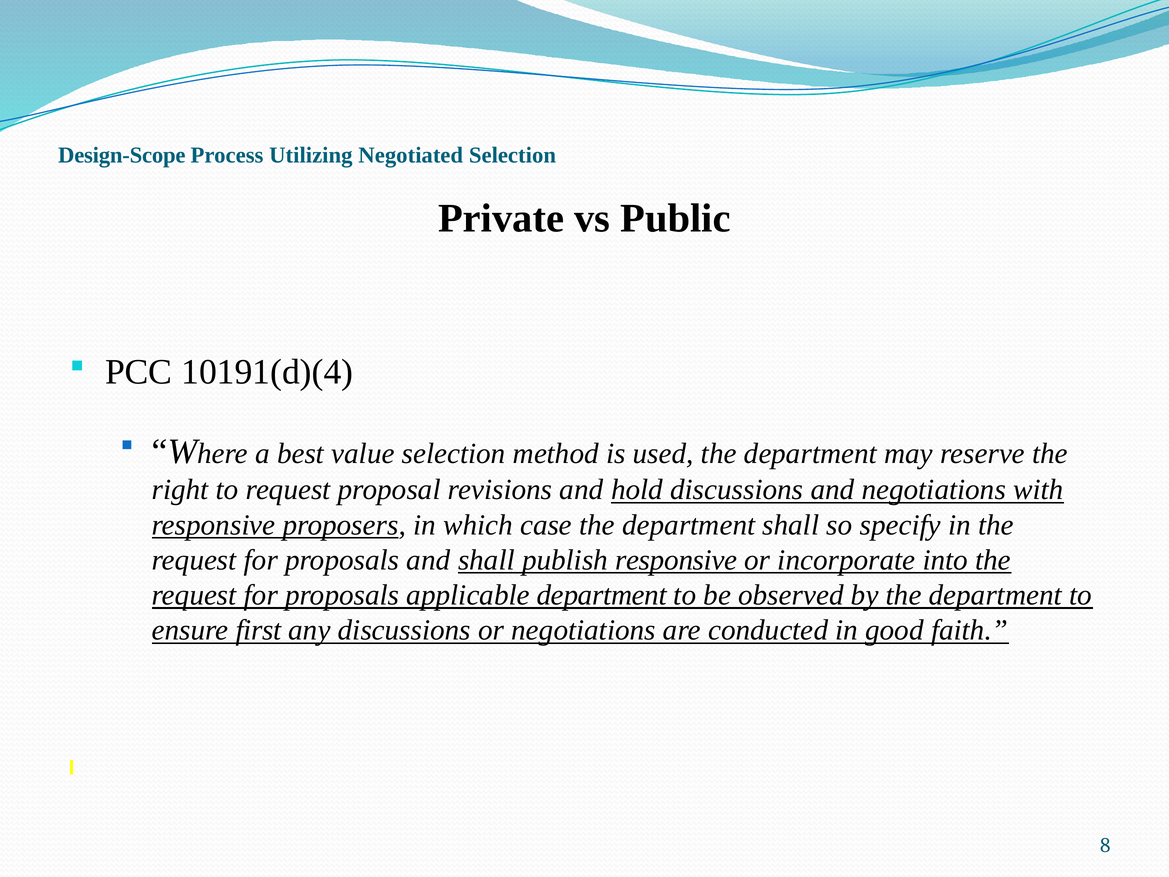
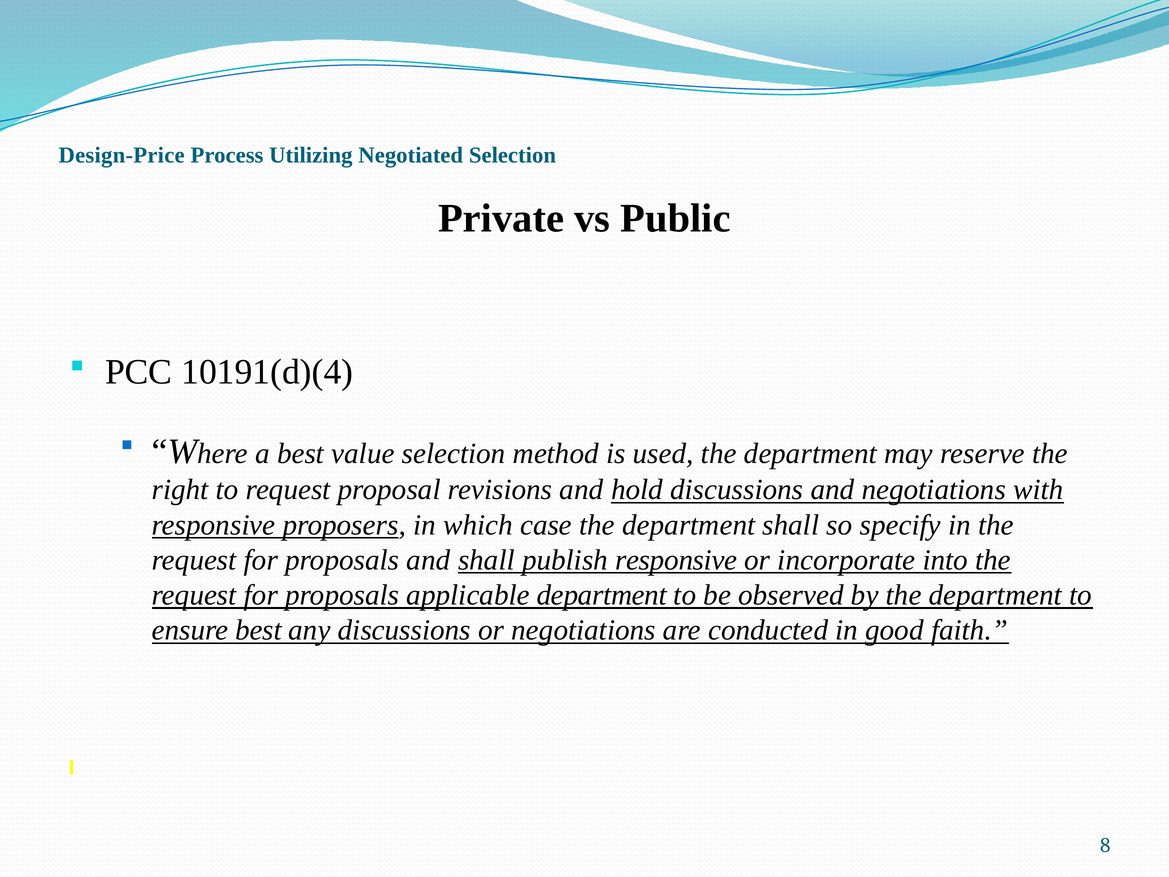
Design-Scope: Design-Scope -> Design-Price
ensure first: first -> best
